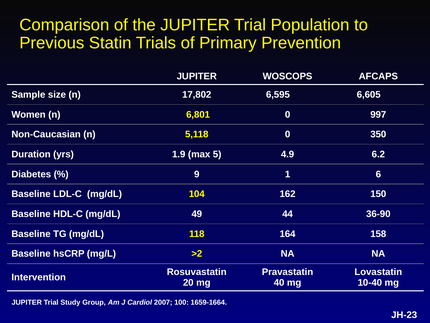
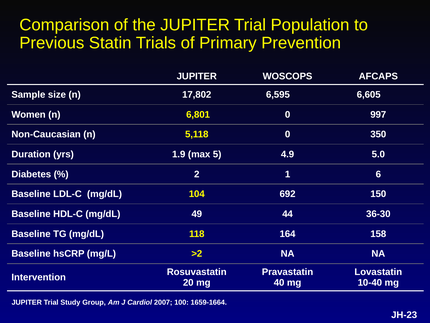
6.2: 6.2 -> 5.0
9: 9 -> 2
162: 162 -> 692
36-90: 36-90 -> 36-30
